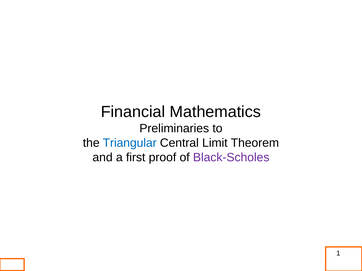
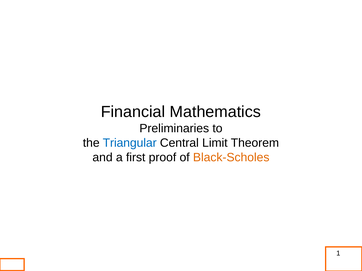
Black-Scholes colour: purple -> orange
